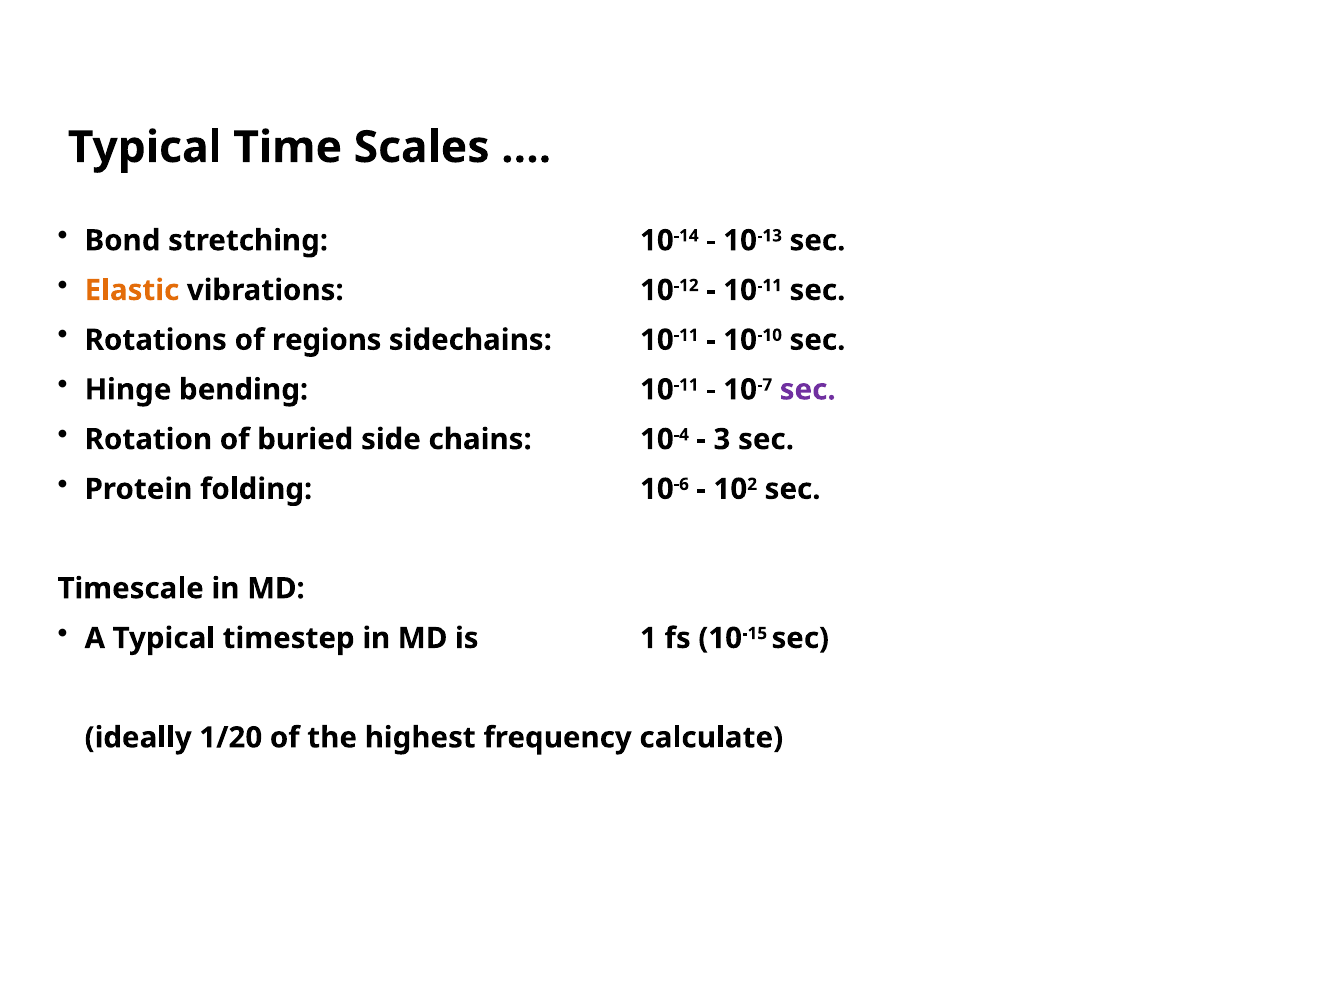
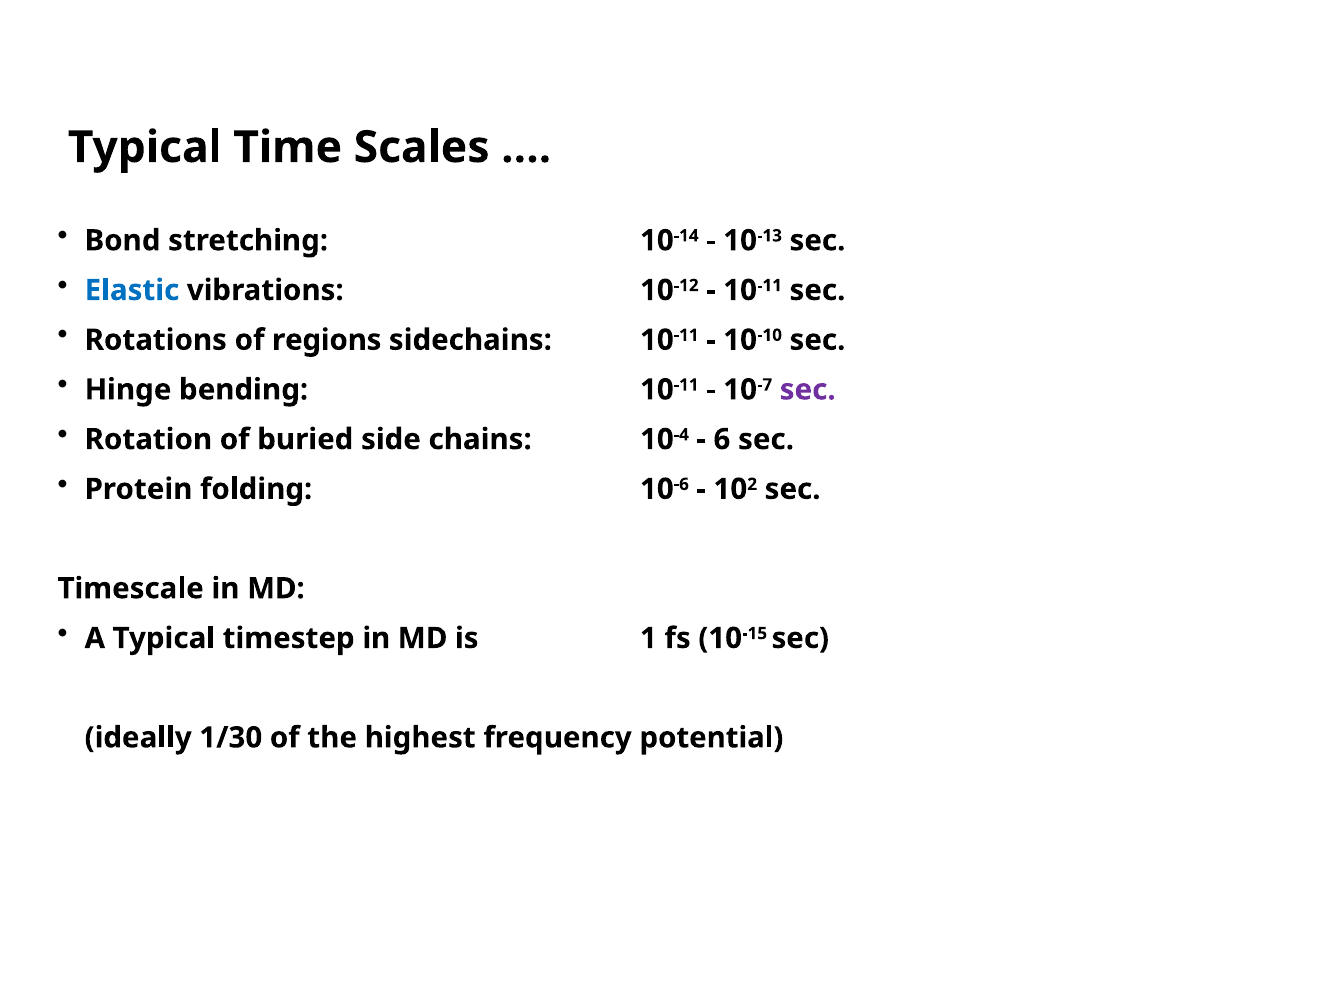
Elastic colour: orange -> blue
3: 3 -> 6
1/20: 1/20 -> 1/30
calculate: calculate -> potential
